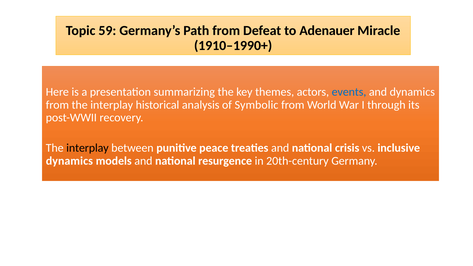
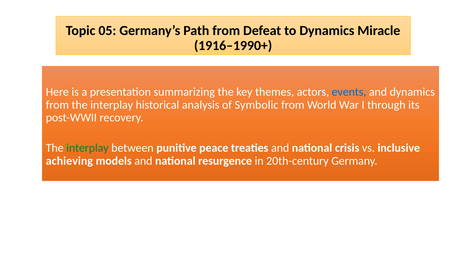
59: 59 -> 05
to Adenauer: Adenauer -> Dynamics
1910–1990+: 1910–1990+ -> 1916–1990+
interplay at (87, 148) colour: black -> green
dynamics at (69, 161): dynamics -> achieving
